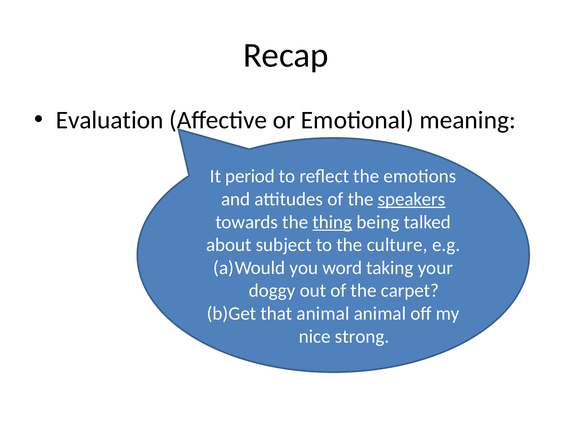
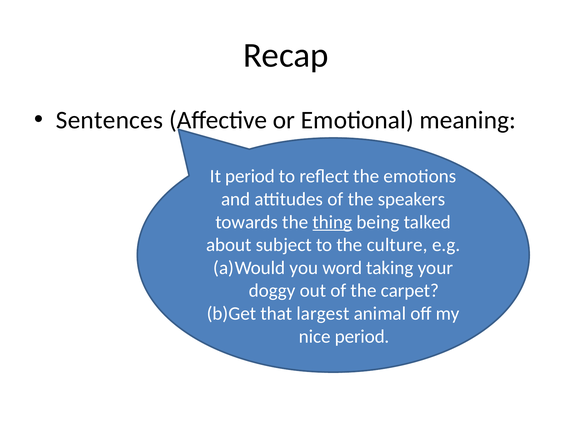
Evaluation: Evaluation -> Sentences
speakers underline: present -> none
that animal: animal -> largest
nice strong: strong -> period
